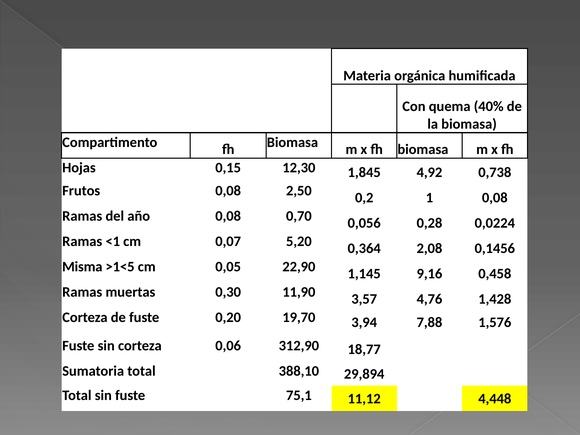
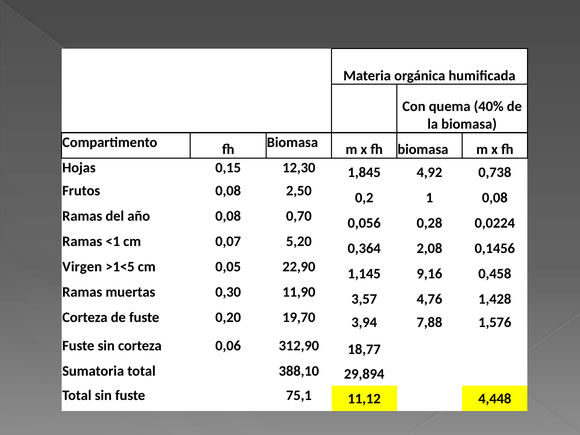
Misma: Misma -> Virgen
